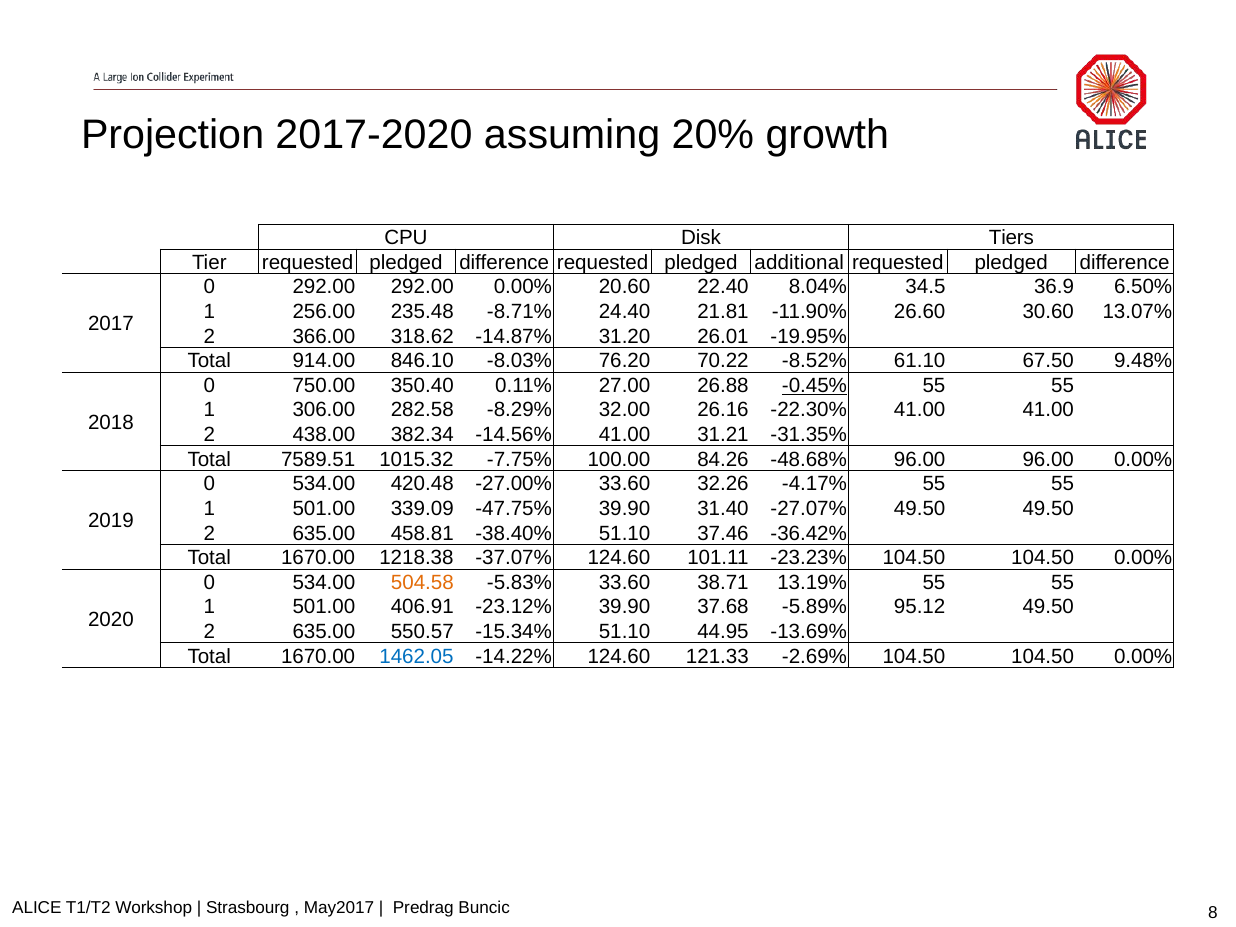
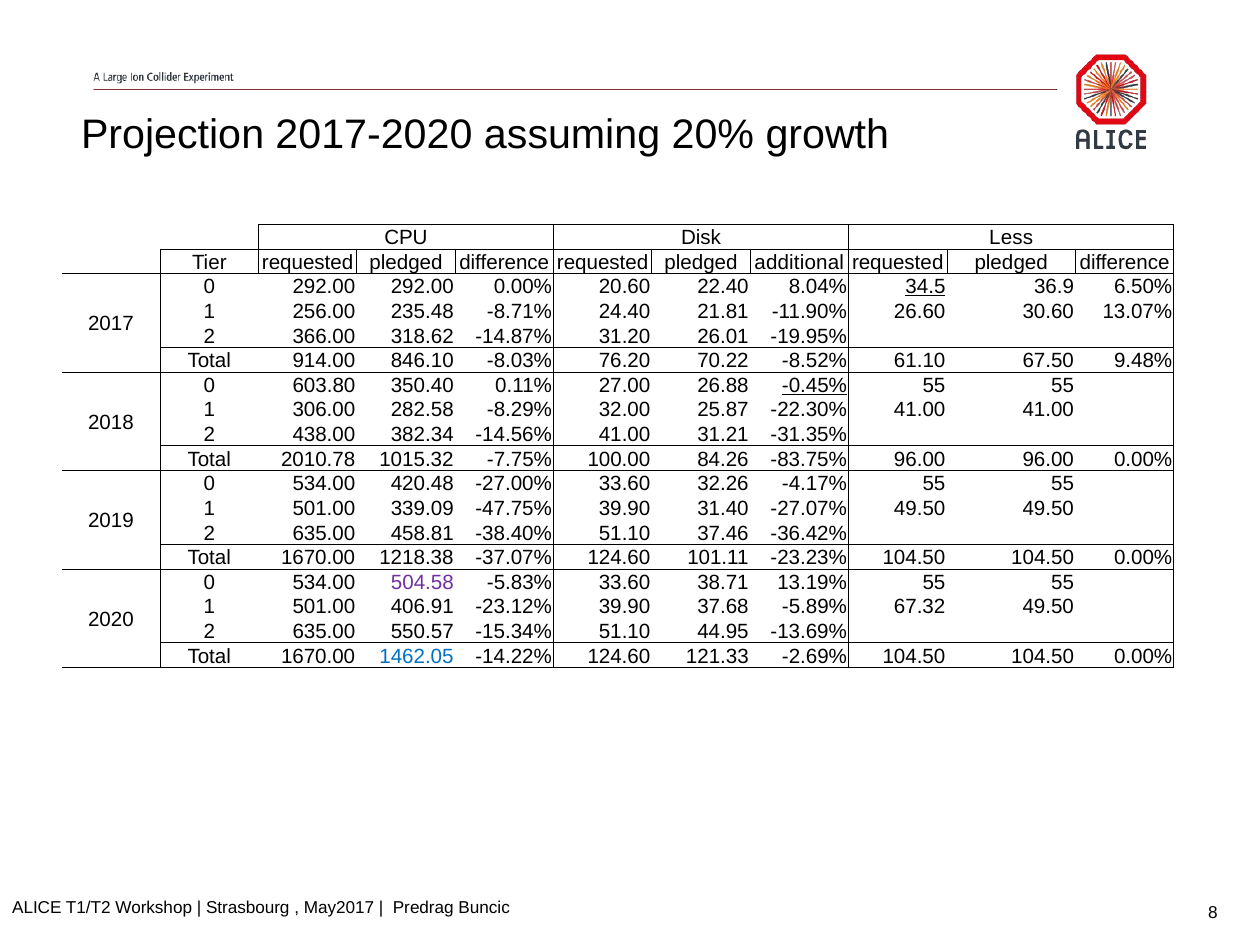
Tiers: Tiers -> Less
34.5 underline: none -> present
750.00: 750.00 -> 603.80
26.16: 26.16 -> 25.87
7589.51: 7589.51 -> 2010.78
-48.68%: -48.68% -> -83.75%
504.58 colour: orange -> purple
95.12: 95.12 -> 67.32
